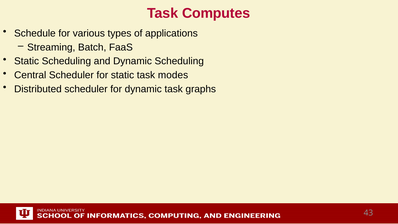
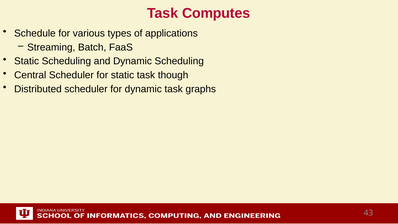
modes: modes -> though
